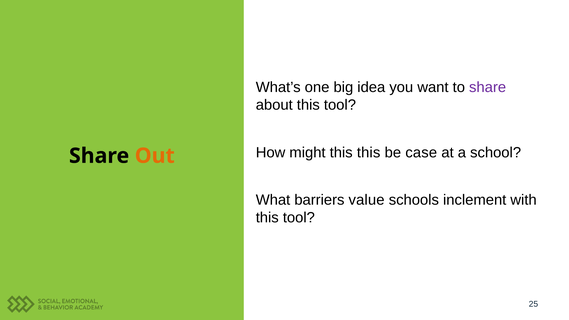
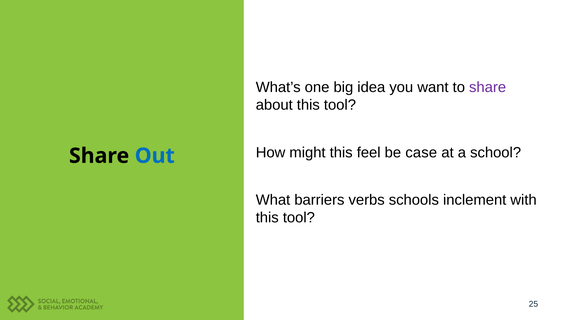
this this: this -> feel
Out colour: orange -> blue
value: value -> verbs
